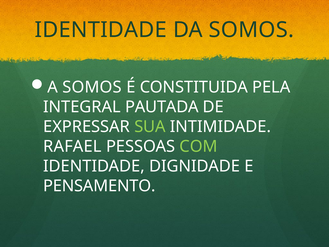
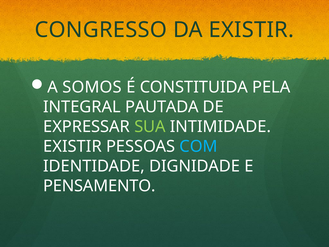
IDENTIDADE at (101, 30): IDENTIDADE -> CONGRESSO
DA SOMOS: SOMOS -> EXISTIR
RAFAEL at (72, 146): RAFAEL -> EXISTIR
COM colour: light green -> light blue
